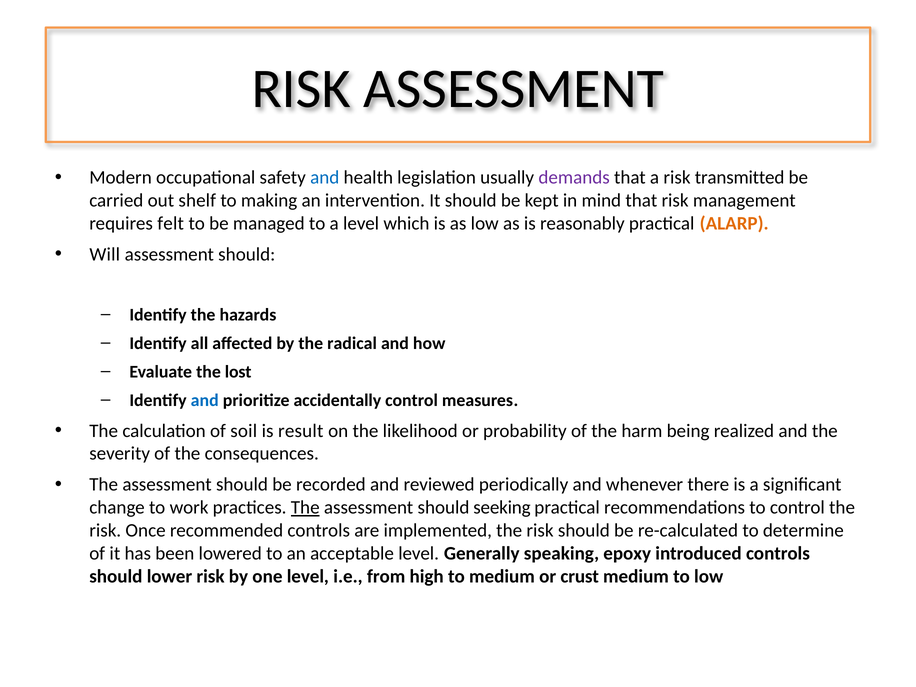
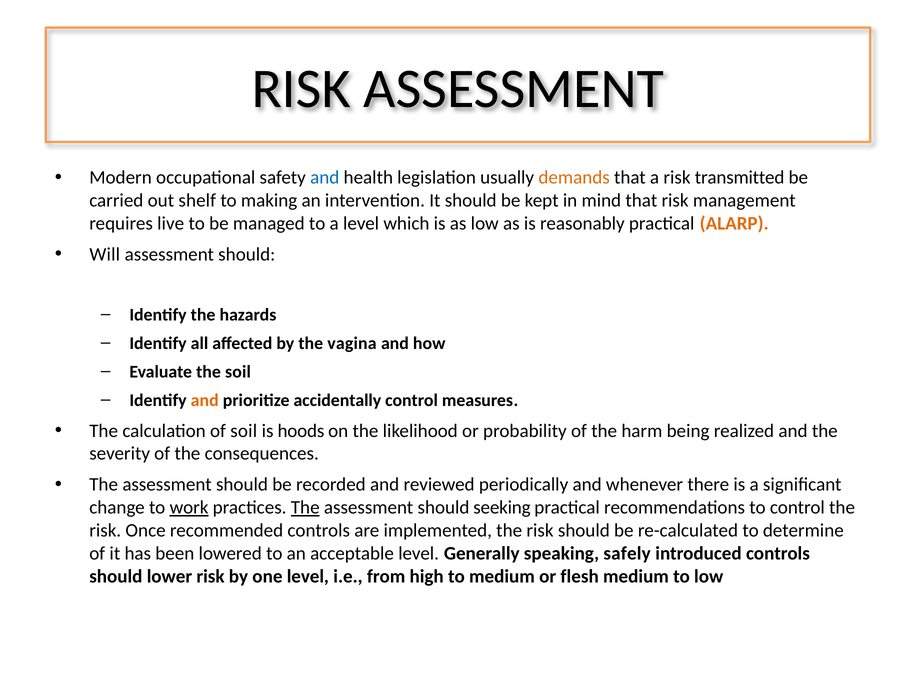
demands colour: purple -> orange
felt: felt -> live
radical: radical -> vagina
the lost: lost -> soil
and at (205, 400) colour: blue -> orange
result: result -> hoods
work underline: none -> present
epoxy: epoxy -> safely
crust: crust -> flesh
